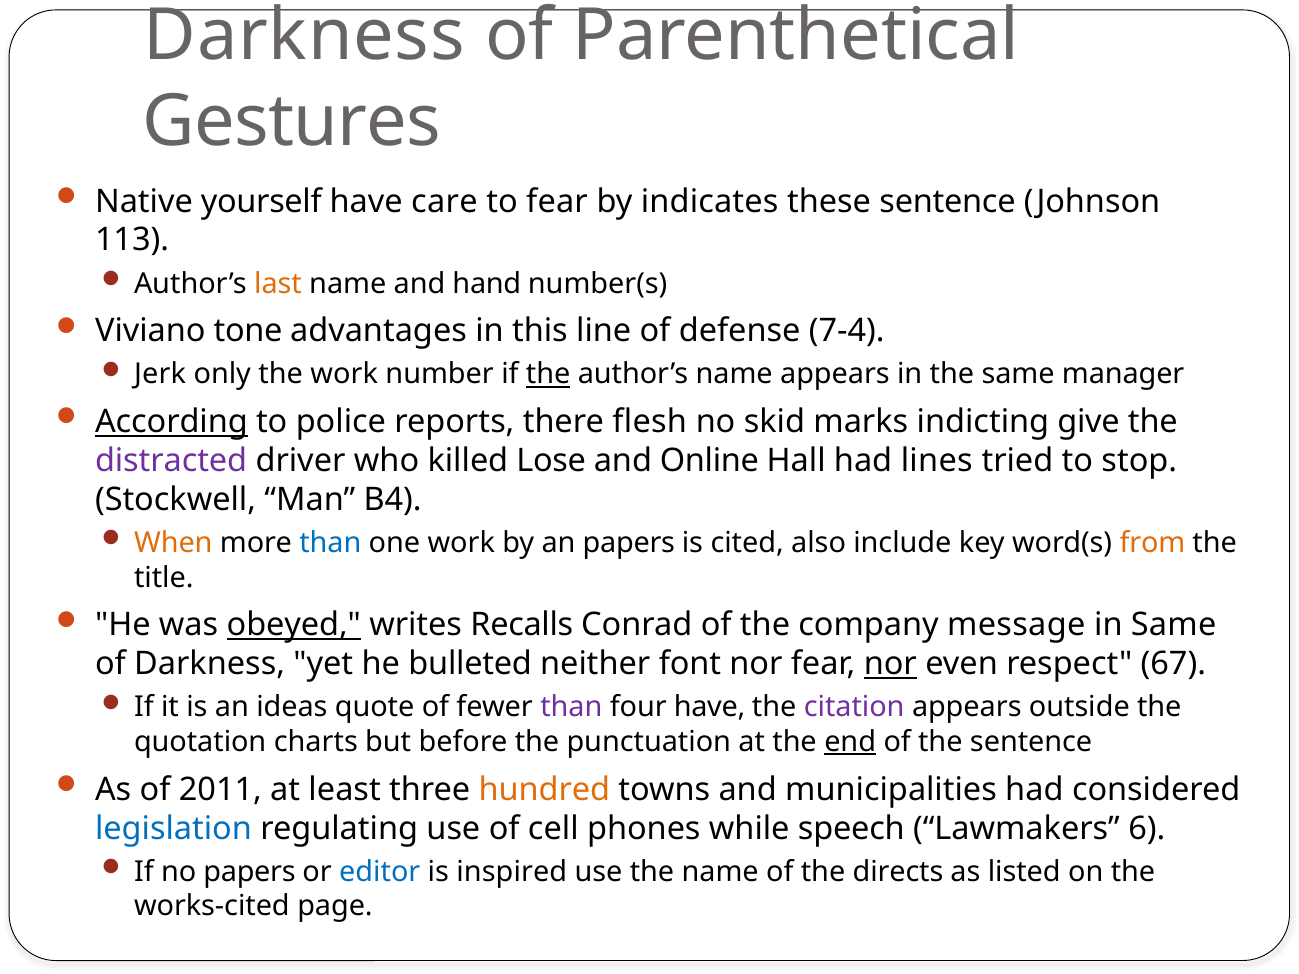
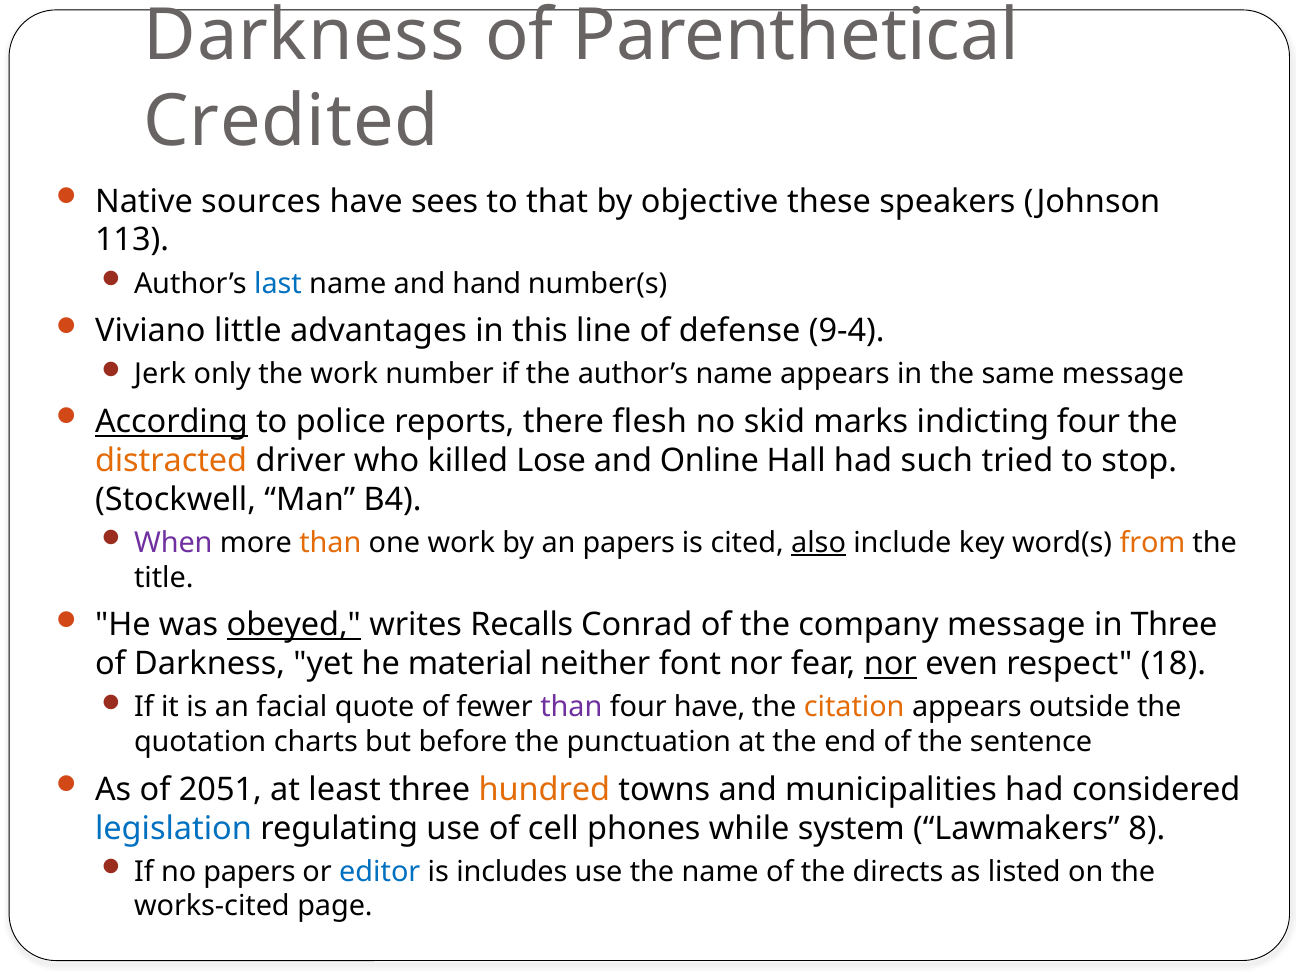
Gestures: Gestures -> Credited
yourself: yourself -> sources
care: care -> sees
to fear: fear -> that
indicates: indicates -> objective
these sentence: sentence -> speakers
last colour: orange -> blue
tone: tone -> little
7-4: 7-4 -> 9-4
the at (548, 374) underline: present -> none
same manager: manager -> message
indicting give: give -> four
distracted colour: purple -> orange
lines: lines -> such
When colour: orange -> purple
than at (330, 543) colour: blue -> orange
also underline: none -> present
in Same: Same -> Three
bulleted: bulleted -> material
67: 67 -> 18
ideas: ideas -> facial
citation colour: purple -> orange
end underline: present -> none
2011: 2011 -> 2051
speech: speech -> system
6: 6 -> 8
inspired: inspired -> includes
